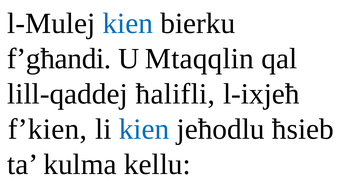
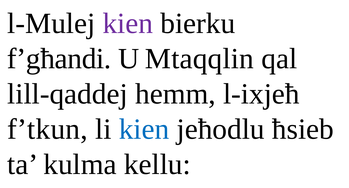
kien at (128, 24) colour: blue -> purple
ħalifli: ħalifli -> hemm
f’kien: f’kien -> f’tkun
